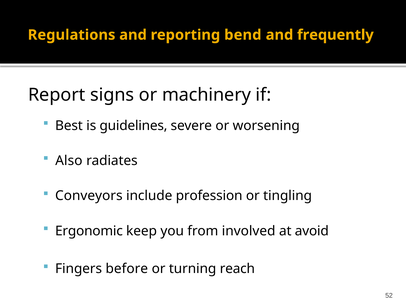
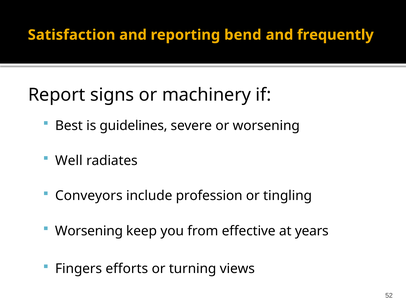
Regulations: Regulations -> Satisfaction
Also: Also -> Well
Ergonomic at (89, 231): Ergonomic -> Worsening
involved: involved -> effective
avoid: avoid -> years
before: before -> efforts
reach: reach -> views
